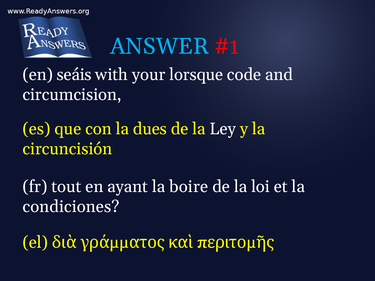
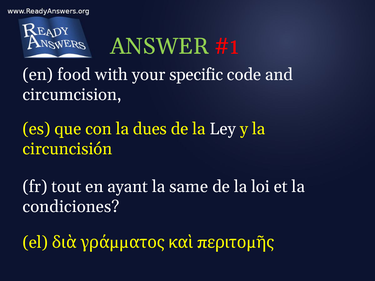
ANSWER colour: light blue -> light green
seáis: seáis -> food
lorsque: lorsque -> specific
boire: boire -> same
